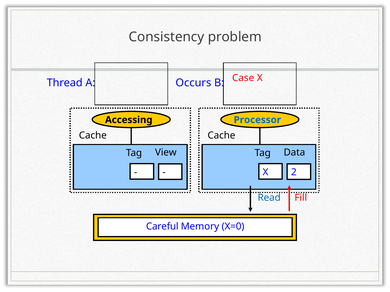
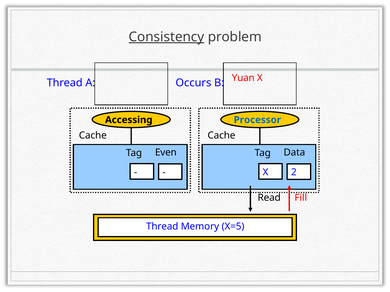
Consistency underline: none -> present
Case: Case -> Yuan
View: View -> Even
Read colour: blue -> black
Careful at (162, 227): Careful -> Thread
X=0: X=0 -> X=5
